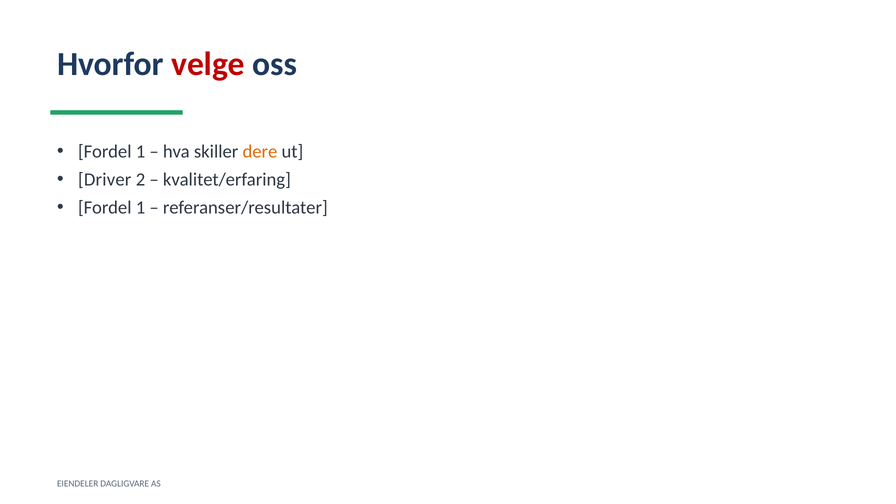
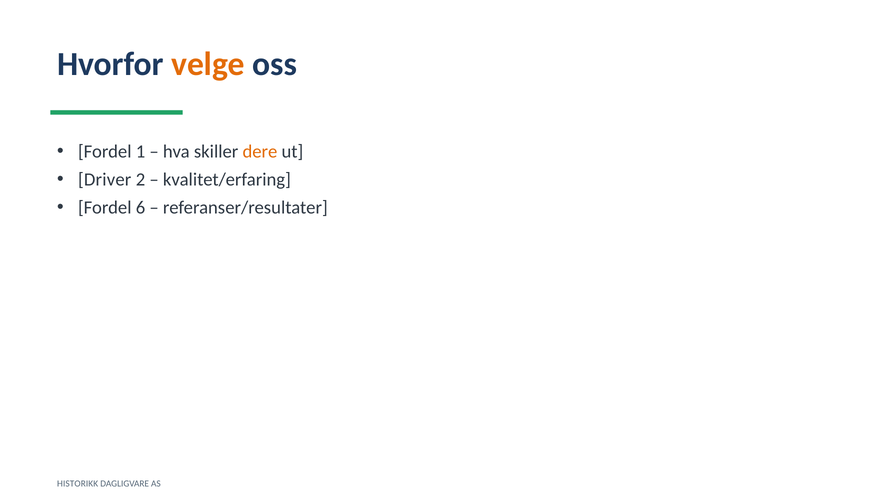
velge colour: red -> orange
1 at (141, 208): 1 -> 6
EIENDELER: EIENDELER -> HISTORIKK
